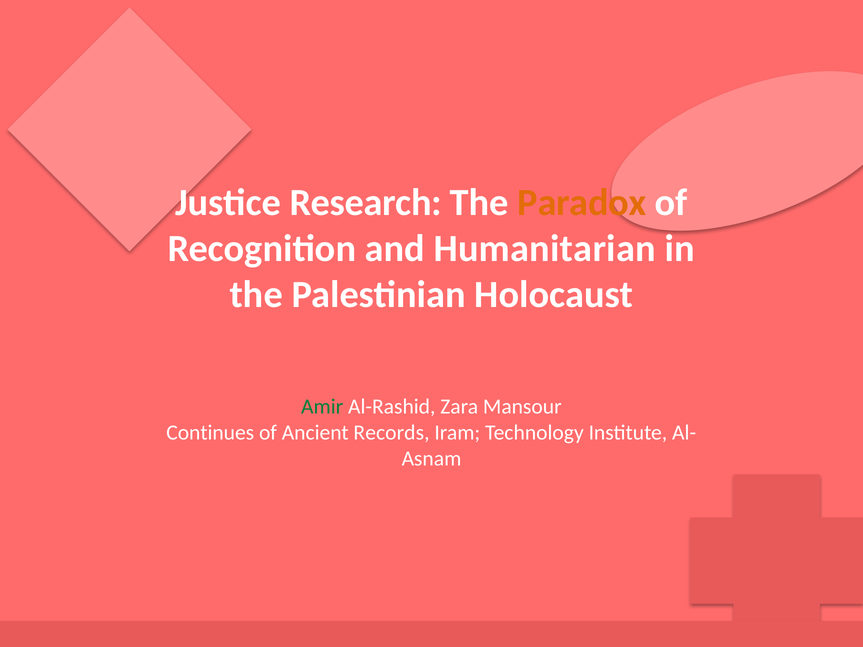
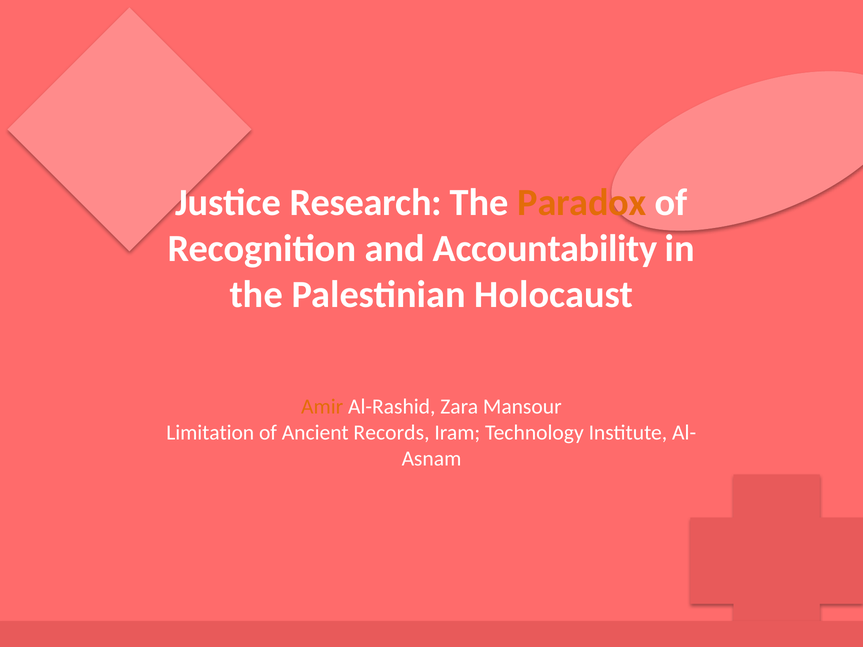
Humanitarian: Humanitarian -> Accountability
Amir colour: green -> orange
Continues: Continues -> Limitation
